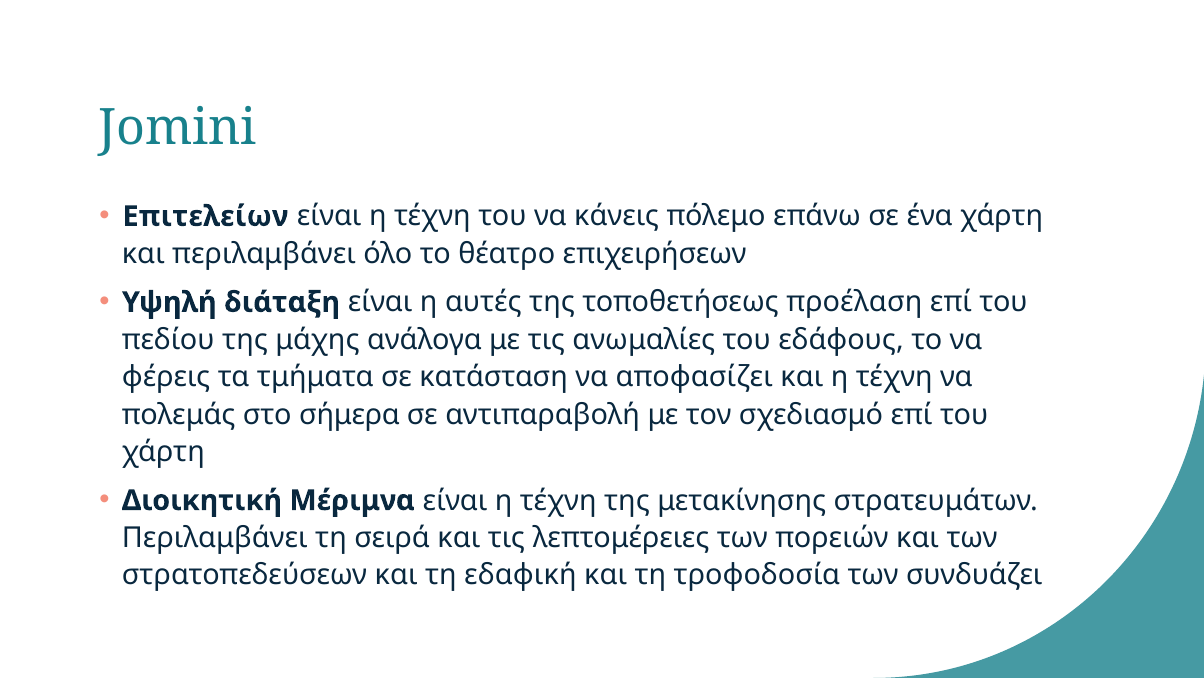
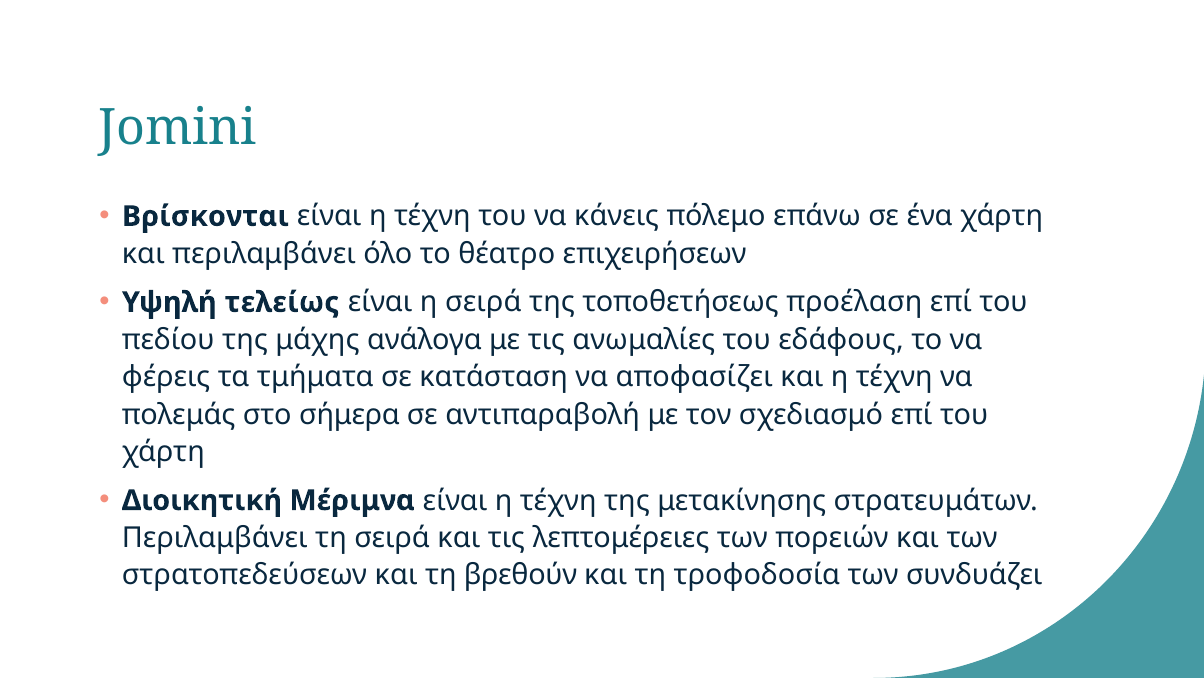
Επιτελείων: Επιτελείων -> Βρίσκονται
διάταξη: διάταξη -> τελείως
η αυτές: αυτές -> σειρά
εδαφική: εδαφική -> βρεθούν
